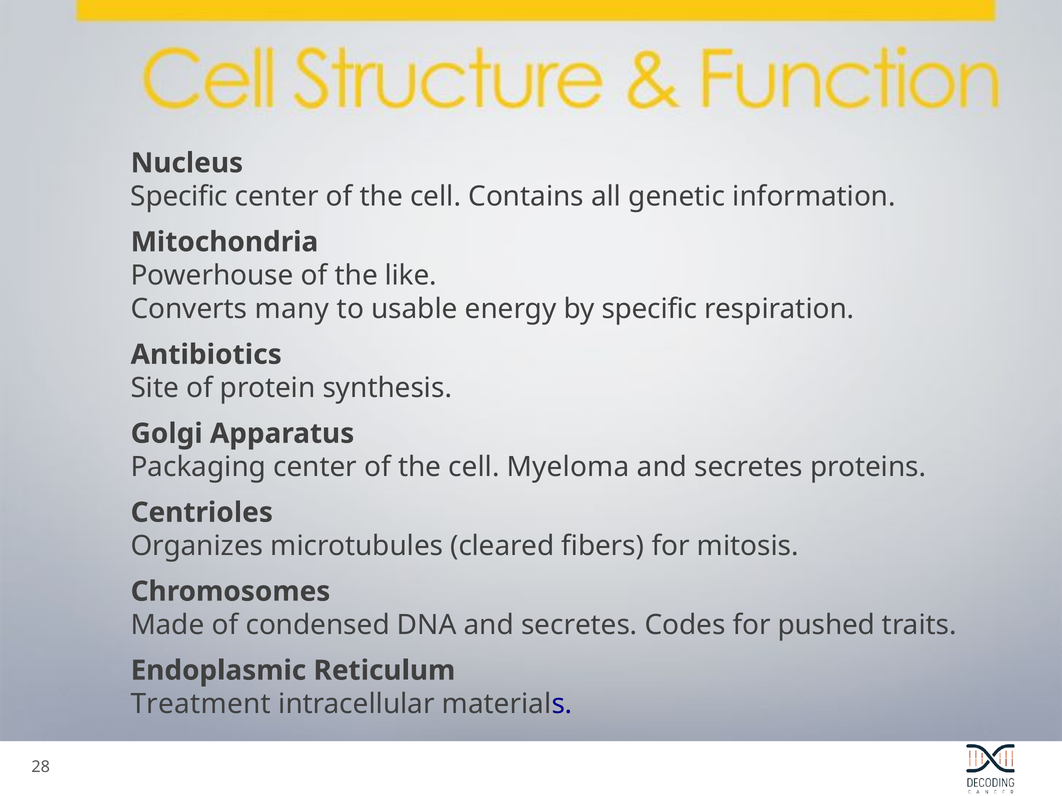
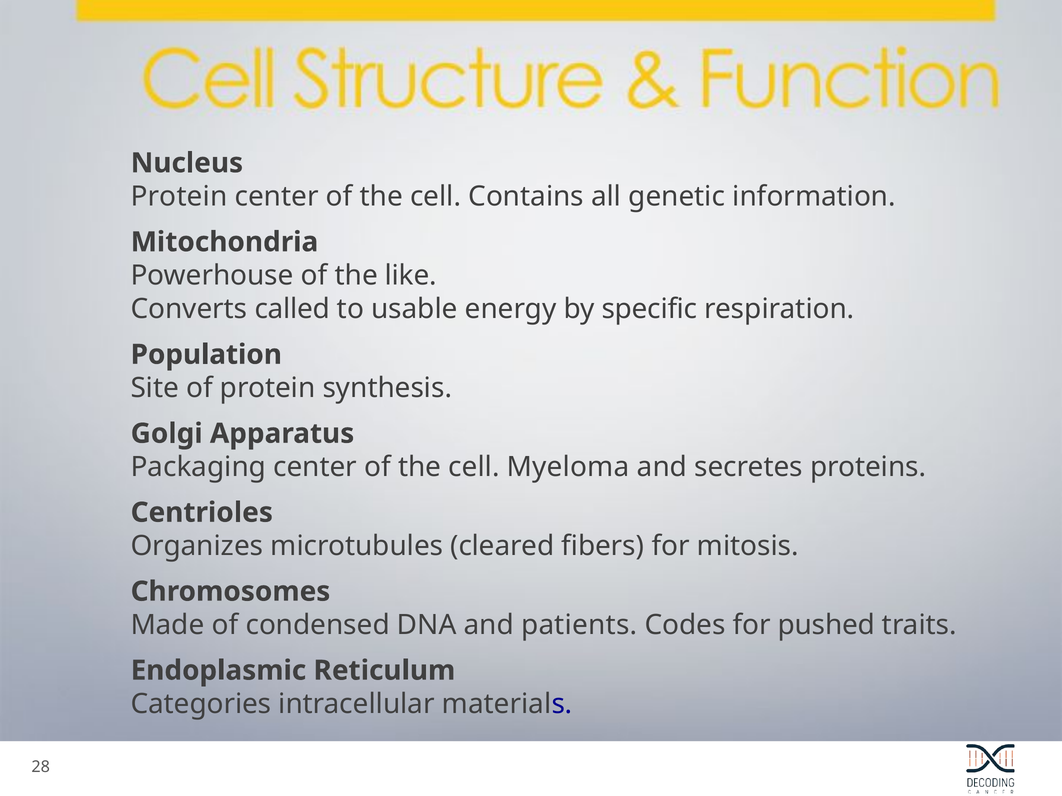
Specific at (179, 197): Specific -> Protein
many: many -> called
Antibiotics: Antibiotics -> Population
DNA and secretes: secretes -> patients
Treatment: Treatment -> Categories
